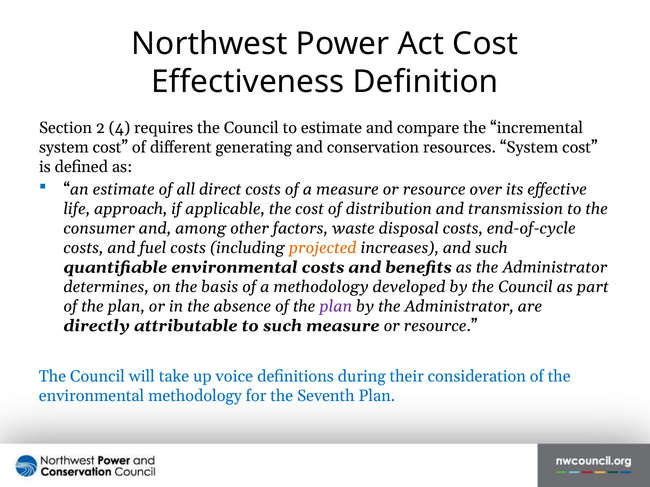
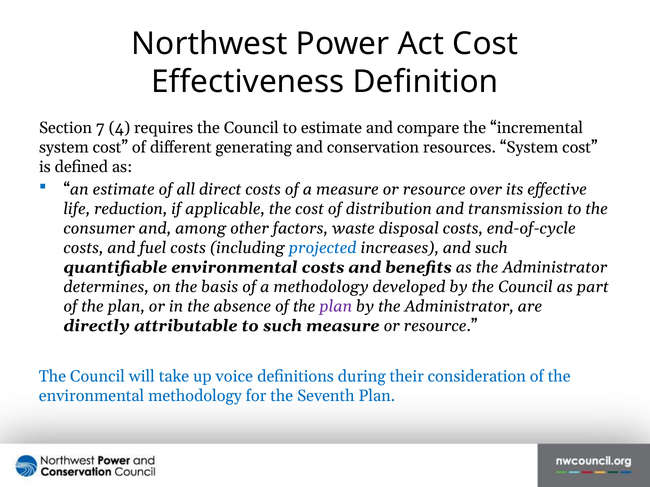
2: 2 -> 7
approach: approach -> reduction
projected colour: orange -> blue
